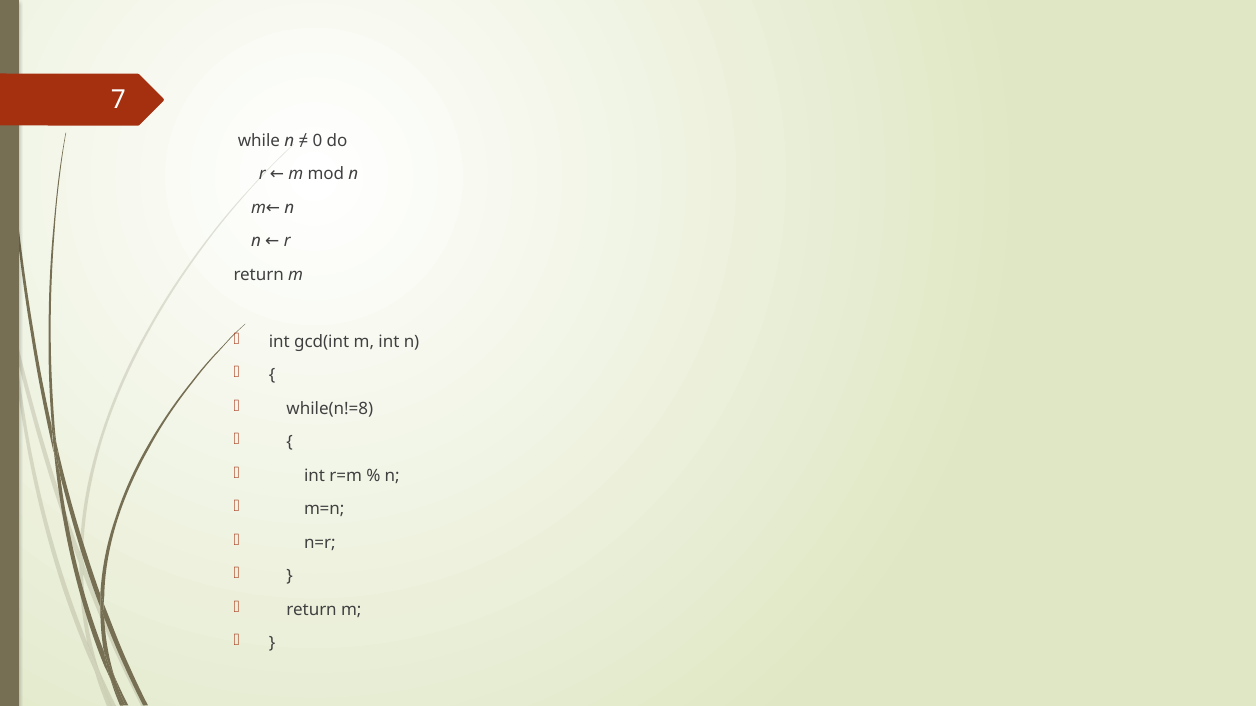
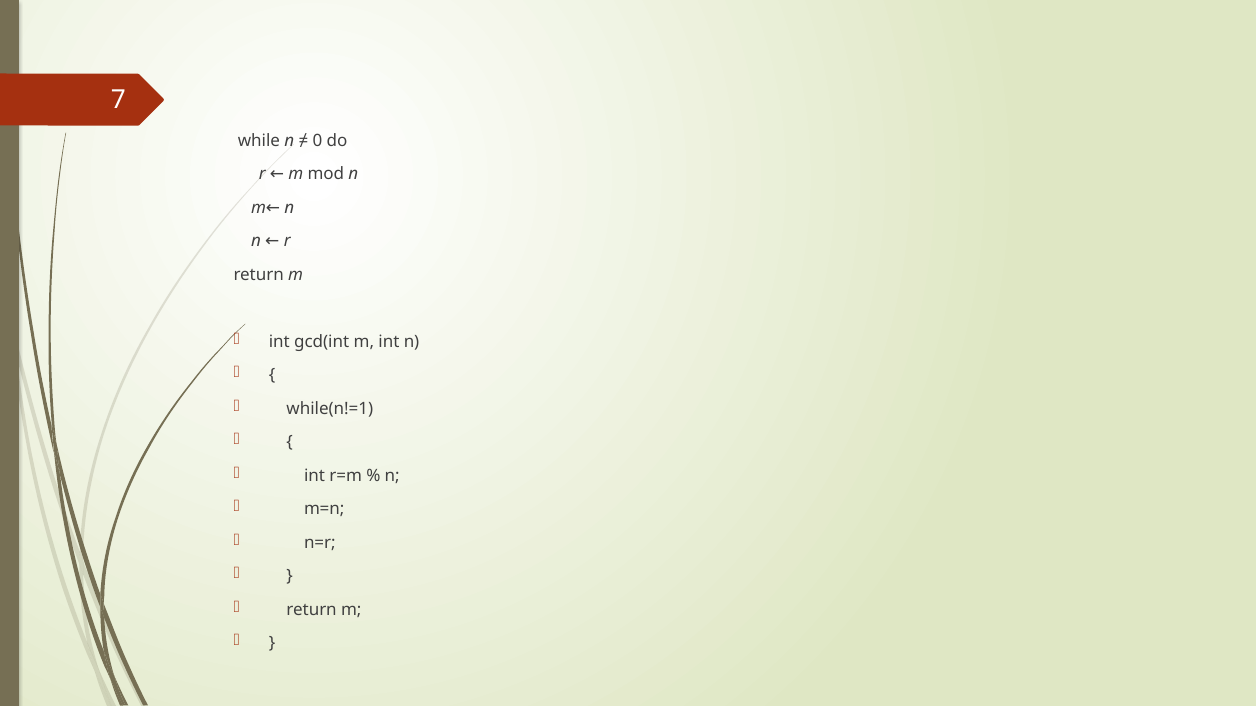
while(n!=8: while(n!=8 -> while(n!=1
